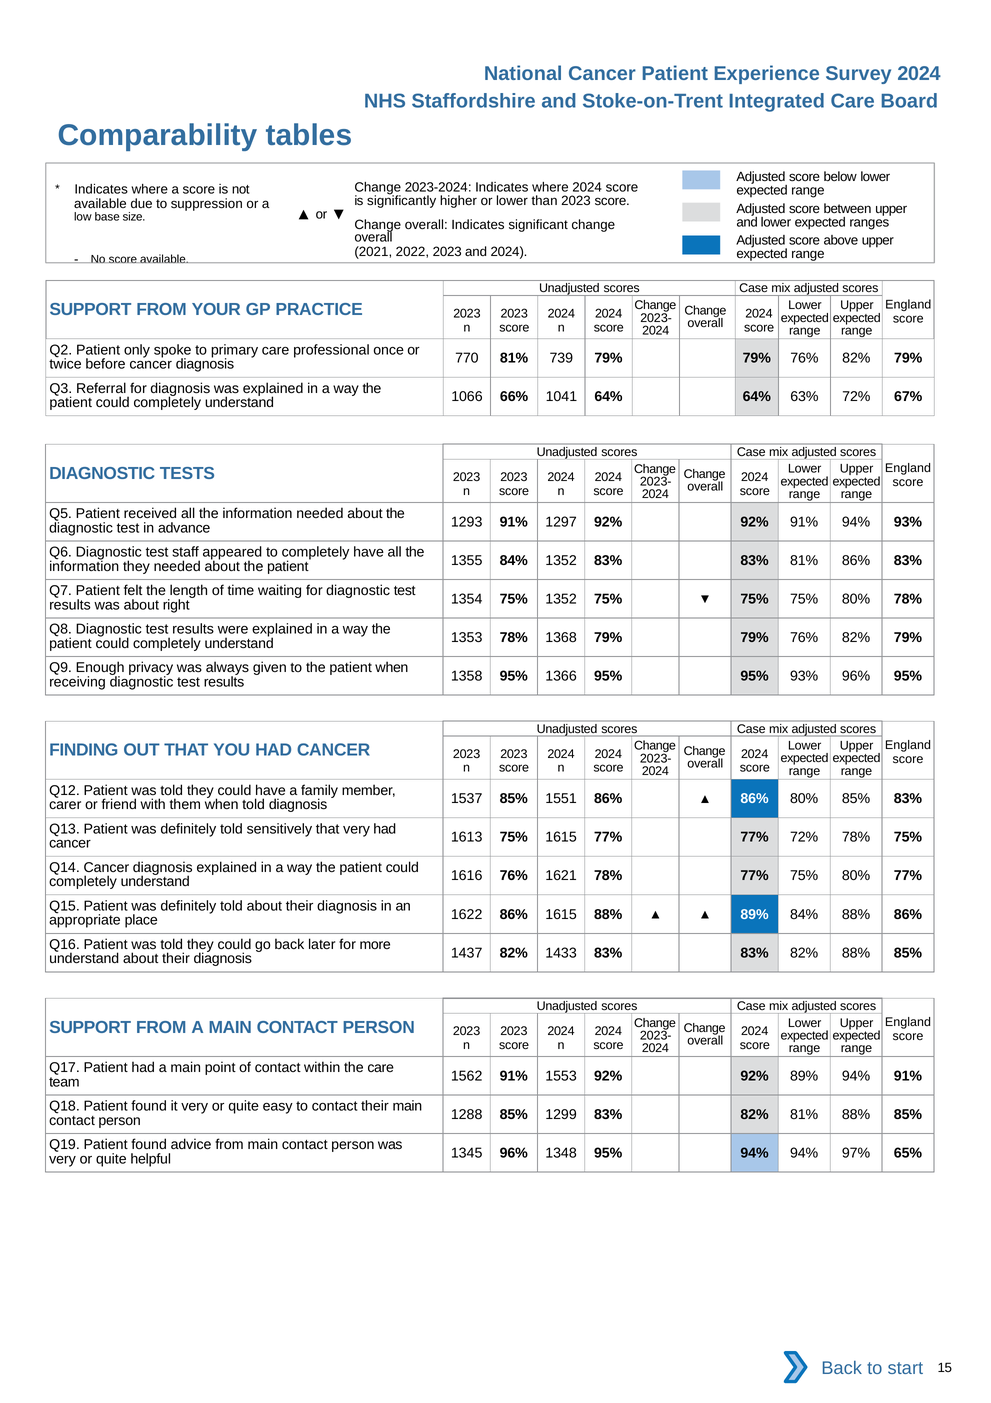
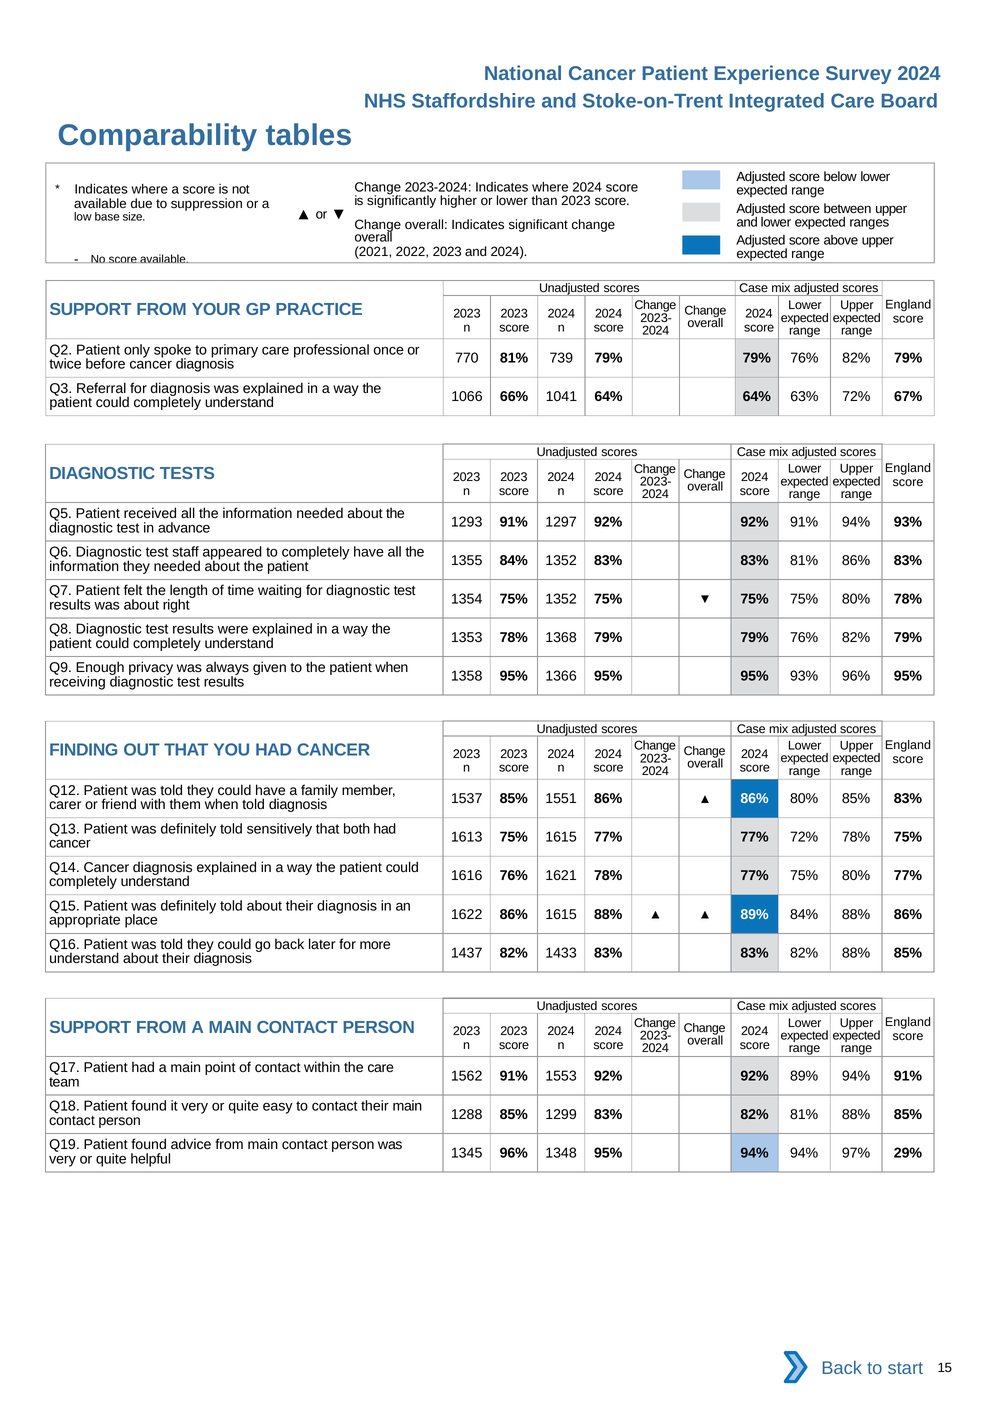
that very: very -> both
65%: 65% -> 29%
